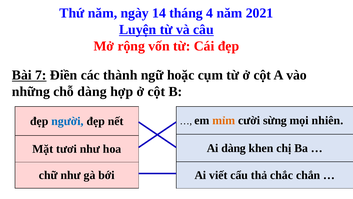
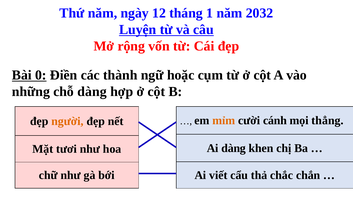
14: 14 -> 12
4: 4 -> 1
2021: 2021 -> 2032
7: 7 -> 0
người colour: blue -> orange
sừng: sừng -> cánh
nhiên: nhiên -> thẳng
